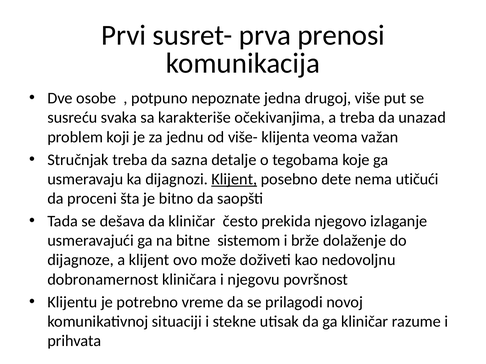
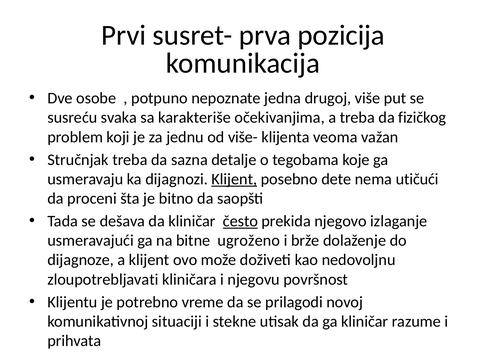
prenosi: prenosi -> pozicija
unazad: unazad -> fizičkog
često underline: none -> present
sistemom: sistemom -> ugroženo
dobronamernost: dobronamernost -> zloupotrebljavati
